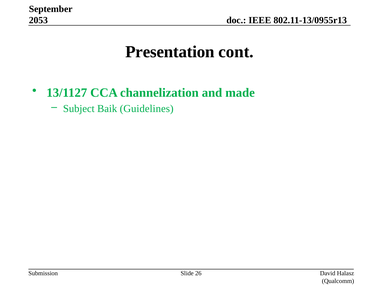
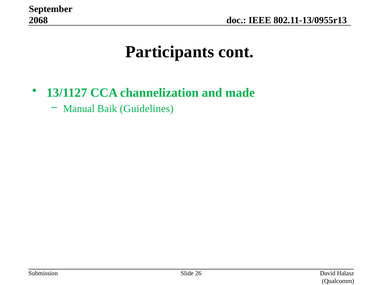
2053: 2053 -> 2068
Presentation: Presentation -> Participants
Subject: Subject -> Manual
